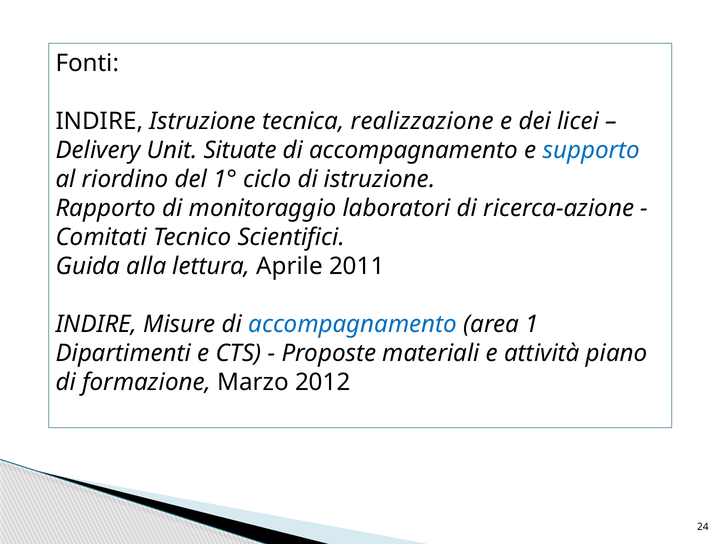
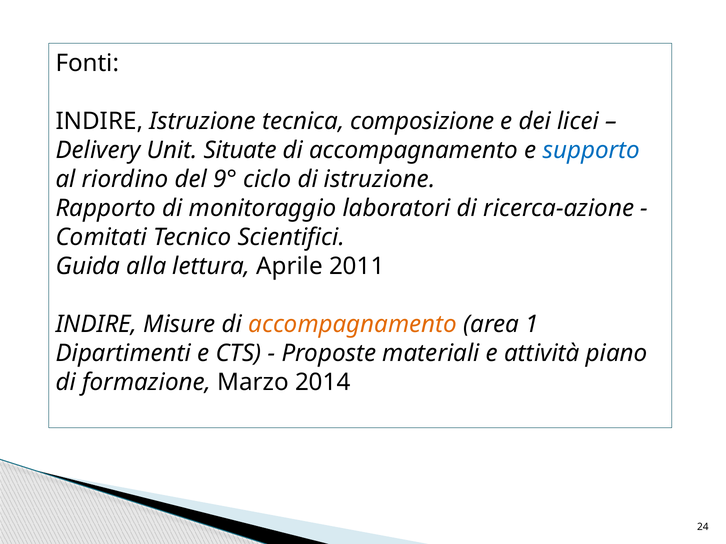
realizzazione: realizzazione -> composizione
1°: 1° -> 9°
accompagnamento at (353, 325) colour: blue -> orange
2012: 2012 -> 2014
